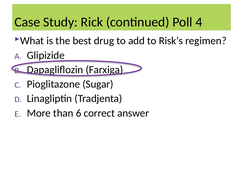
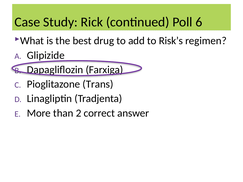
4: 4 -> 6
Sugar: Sugar -> Trans
6: 6 -> 2
